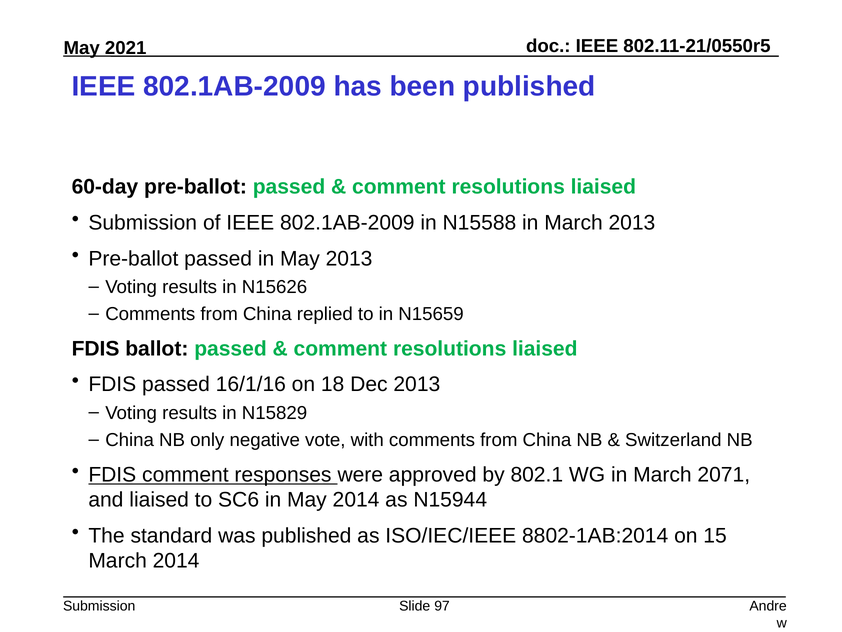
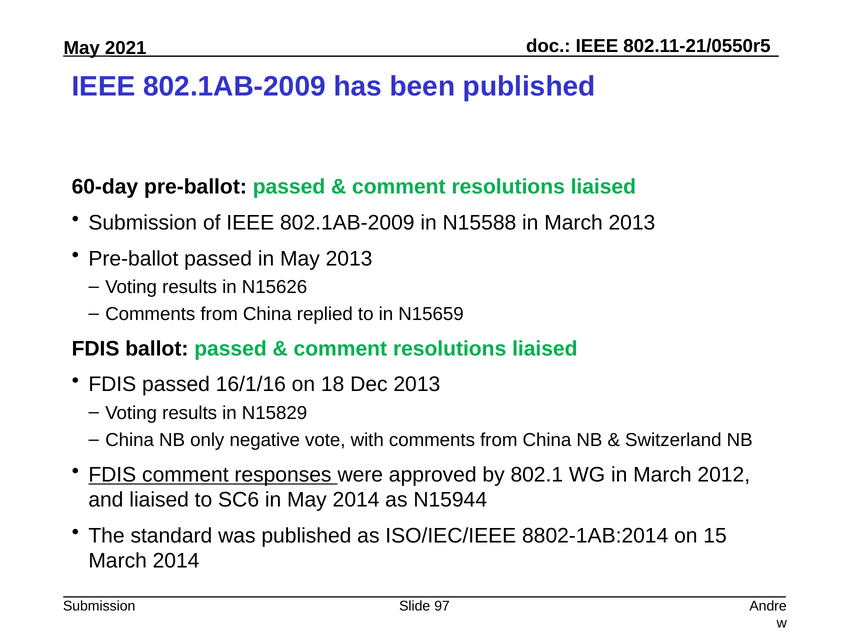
2071: 2071 -> 2012
